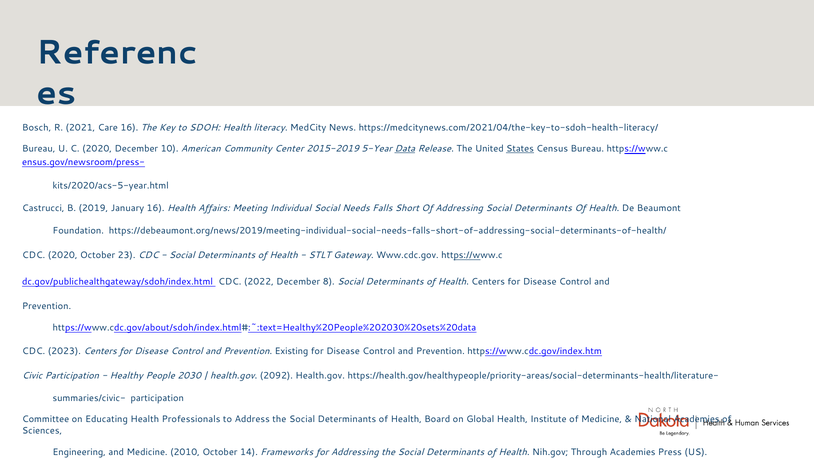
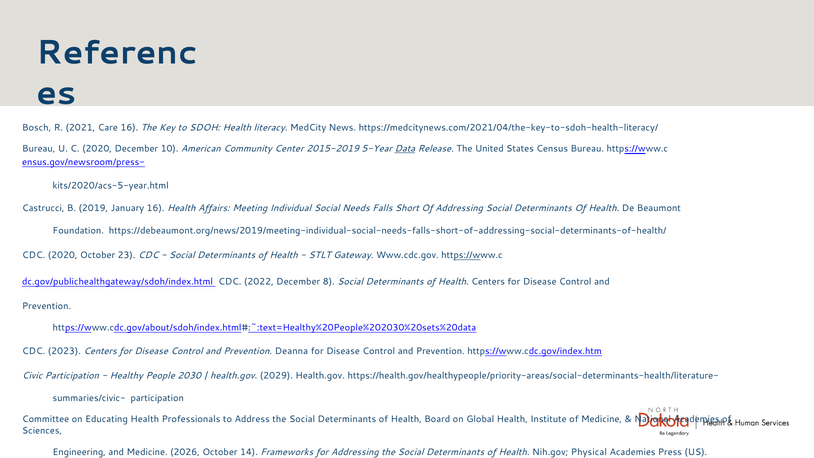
States underline: present -> none
Existing: Existing -> Deanna
2092: 2092 -> 2029
2010: 2010 -> 2026
Through: Through -> Physical
